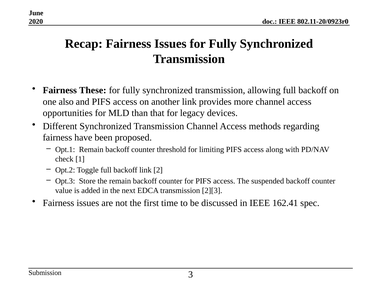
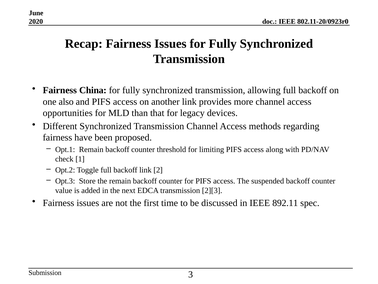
These: These -> China
162.41: 162.41 -> 892.11
